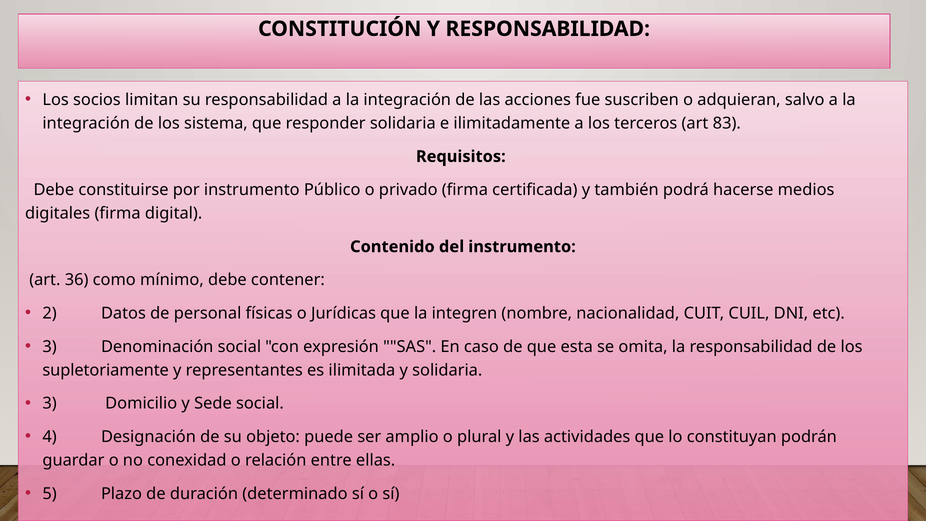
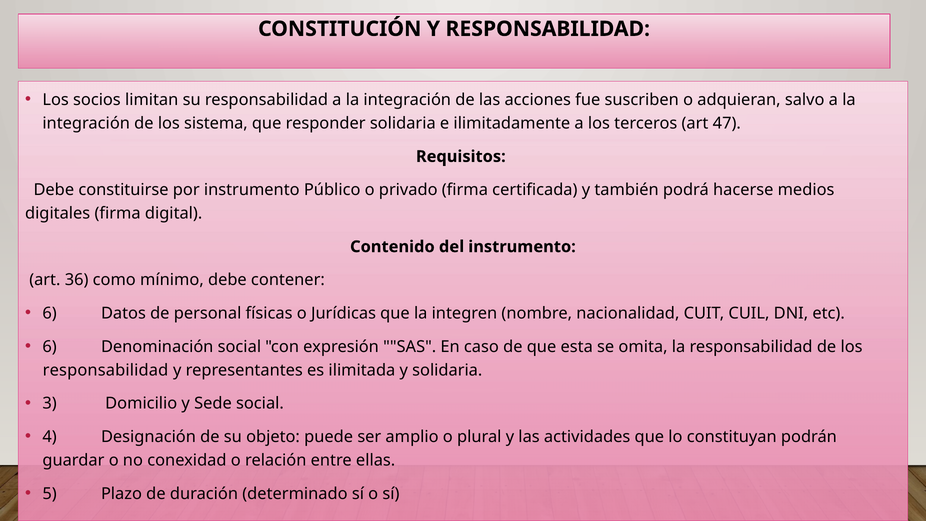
83: 83 -> 47
2 at (50, 313): 2 -> 6
3 at (50, 347): 3 -> 6
supletoriamente at (106, 370): supletoriamente -> responsabilidad
